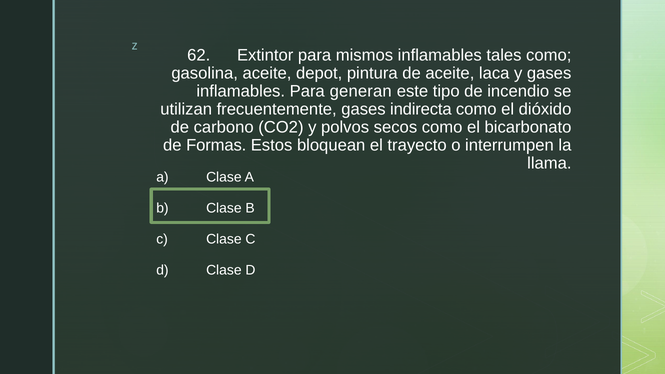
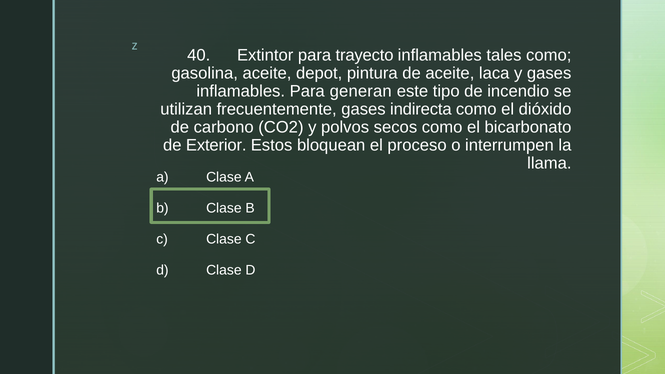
62: 62 -> 40
mismos: mismos -> trayecto
Formas: Formas -> Exterior
trayecto: trayecto -> proceso
